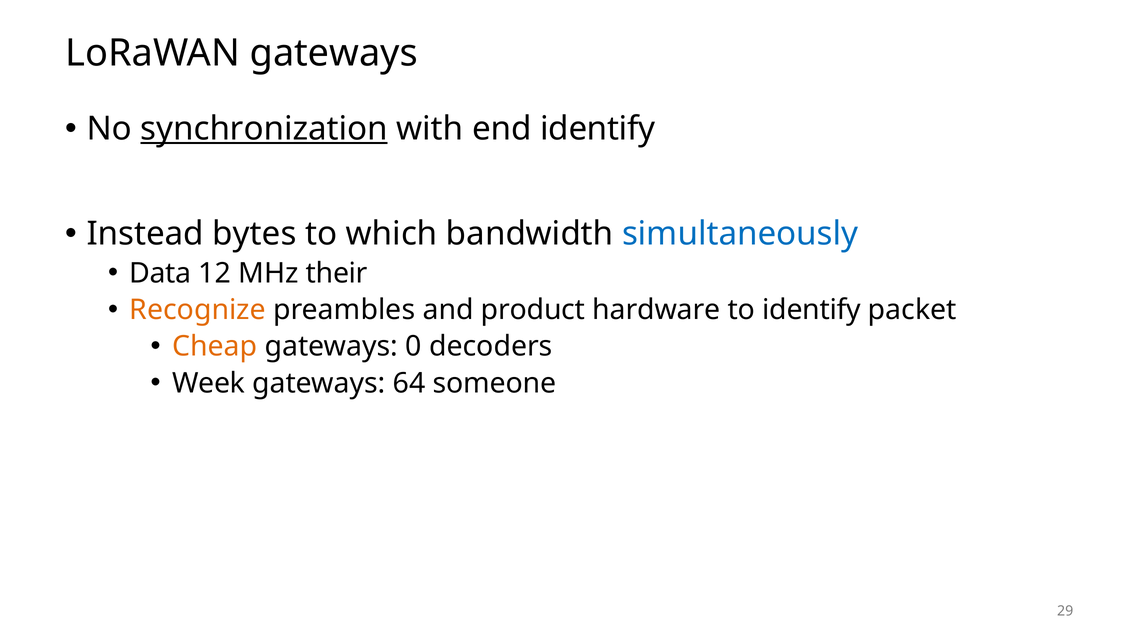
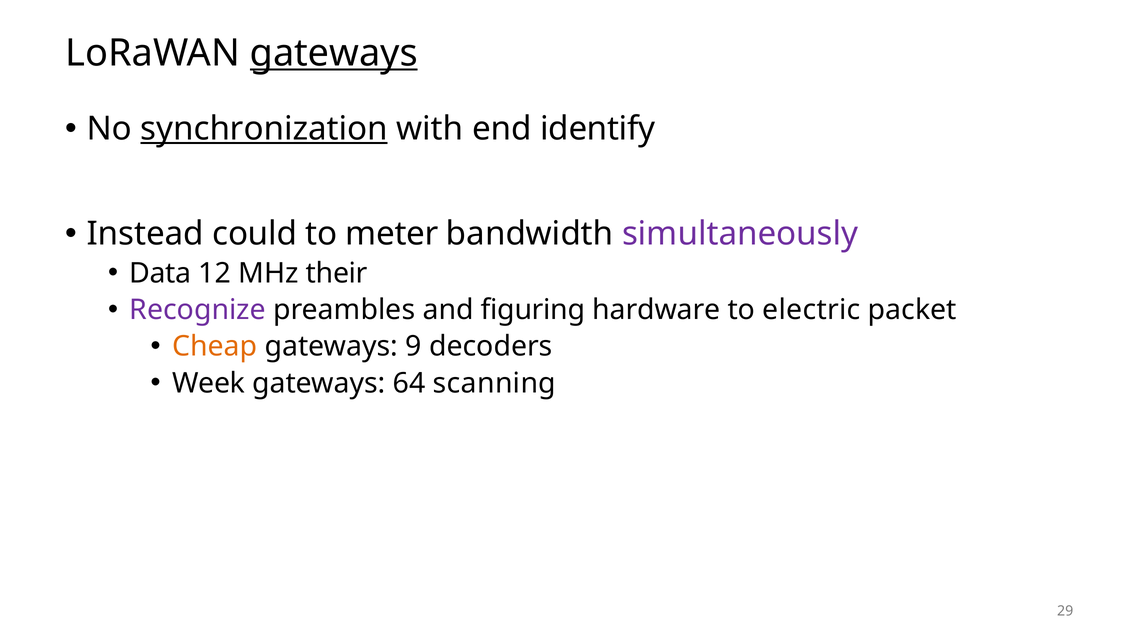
gateways at (334, 53) underline: none -> present
bytes: bytes -> could
which: which -> meter
simultaneously colour: blue -> purple
Recognize colour: orange -> purple
product: product -> figuring
to identify: identify -> electric
0: 0 -> 9
someone: someone -> scanning
